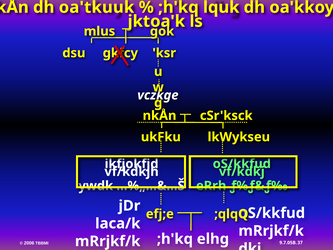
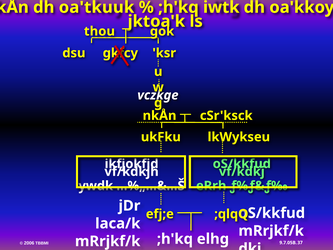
lquk: lquk -> iwtk
mlus: mlus -> thou
